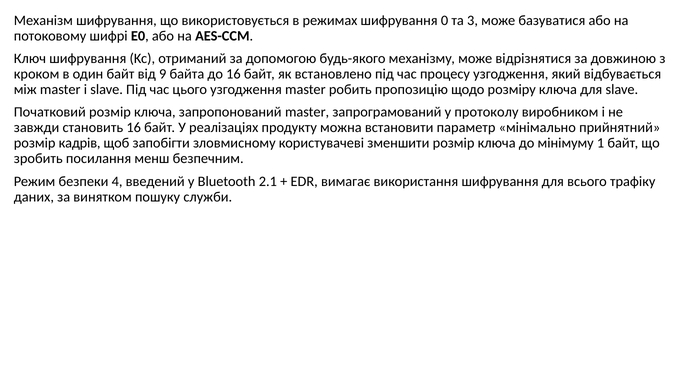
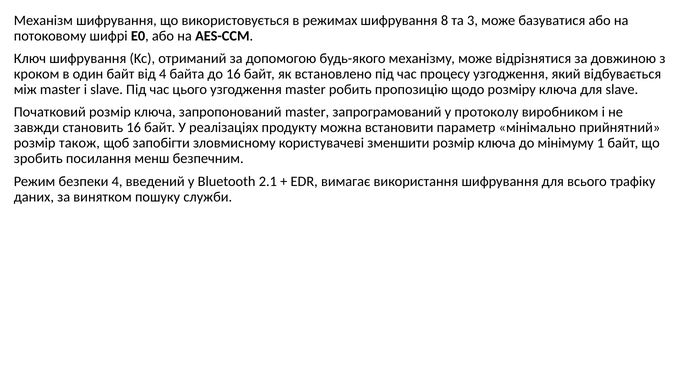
0: 0 -> 8
від 9: 9 -> 4
кадрів: кадрів -> також
